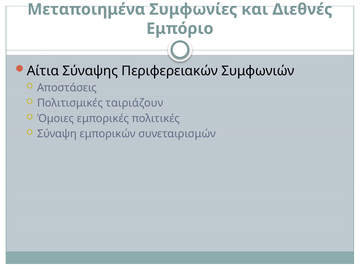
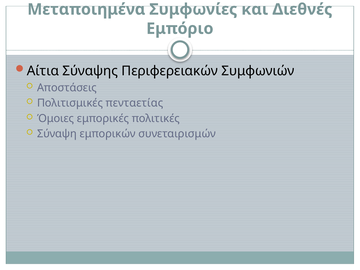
ταιριάζουν: ταιριάζουν -> πενταετίας
